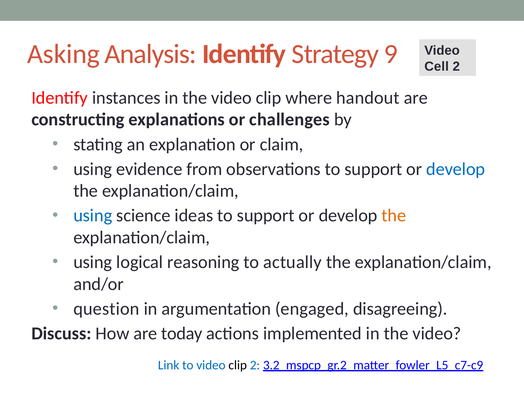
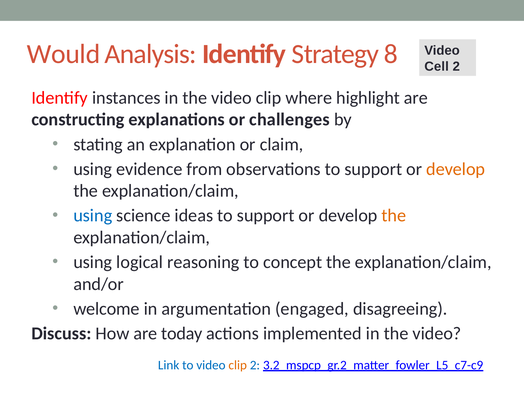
Asking: Asking -> Would
9: 9 -> 8
handout: handout -> highlight
develop at (456, 169) colour: blue -> orange
actually: actually -> concept
question: question -> welcome
clip at (238, 365) colour: black -> orange
